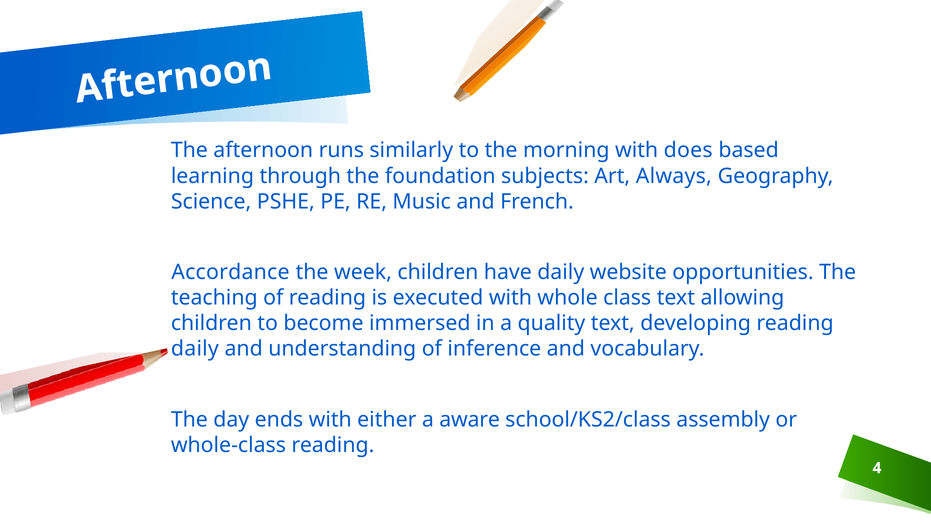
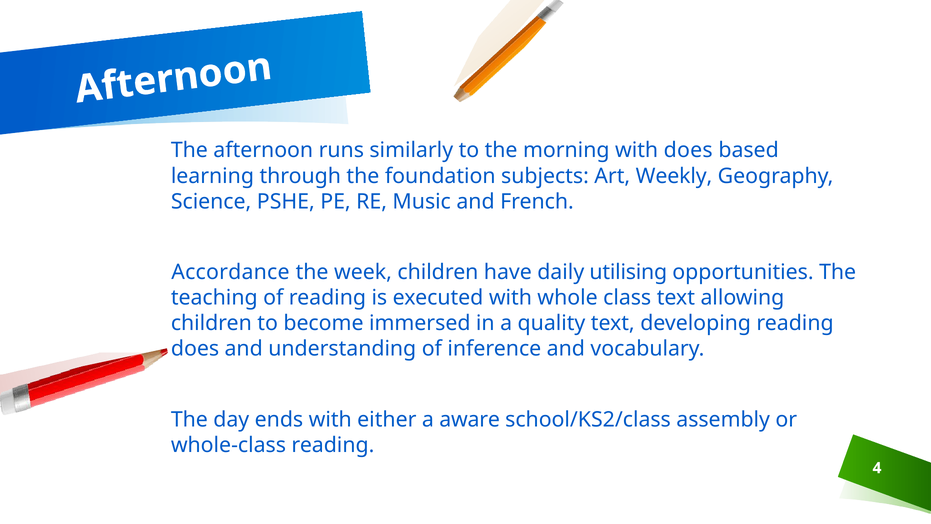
Always: Always -> Weekly
website: website -> utilising
daily at (195, 349): daily -> does
